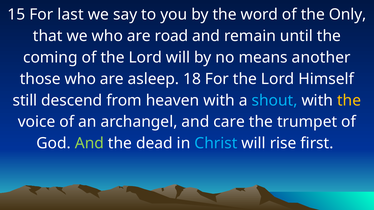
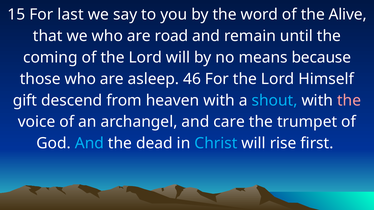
Only: Only -> Alive
another: another -> because
18: 18 -> 46
still: still -> gift
the at (349, 101) colour: yellow -> pink
And at (89, 144) colour: light green -> light blue
